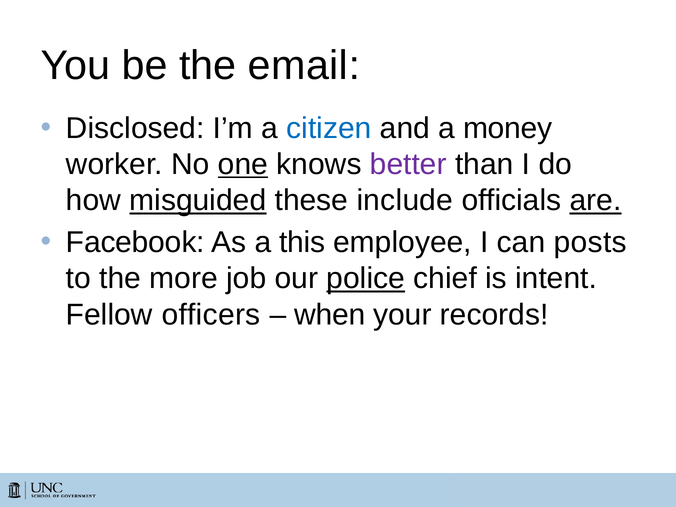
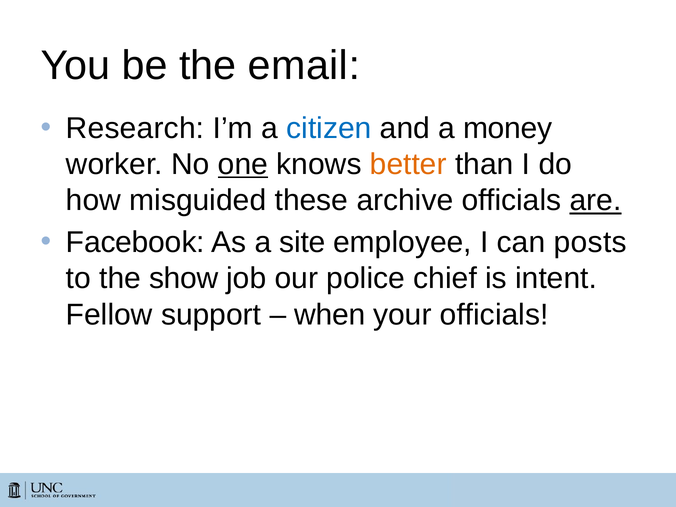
Disclosed: Disclosed -> Research
better colour: purple -> orange
misguided underline: present -> none
include: include -> archive
this: this -> site
more: more -> show
police underline: present -> none
officers: officers -> support
your records: records -> officials
